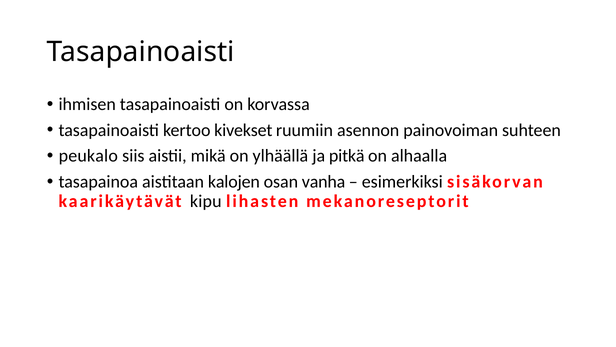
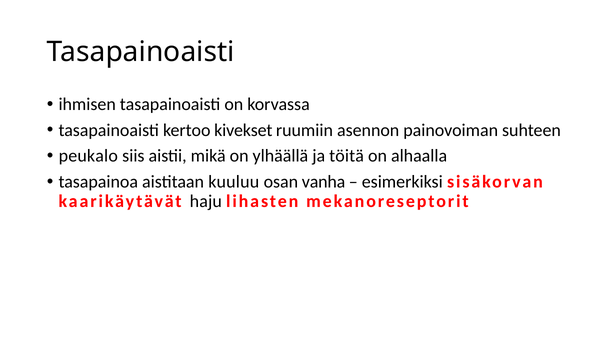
pitkä: pitkä -> töitä
kalojen: kalojen -> kuuluu
kipu: kipu -> haju
